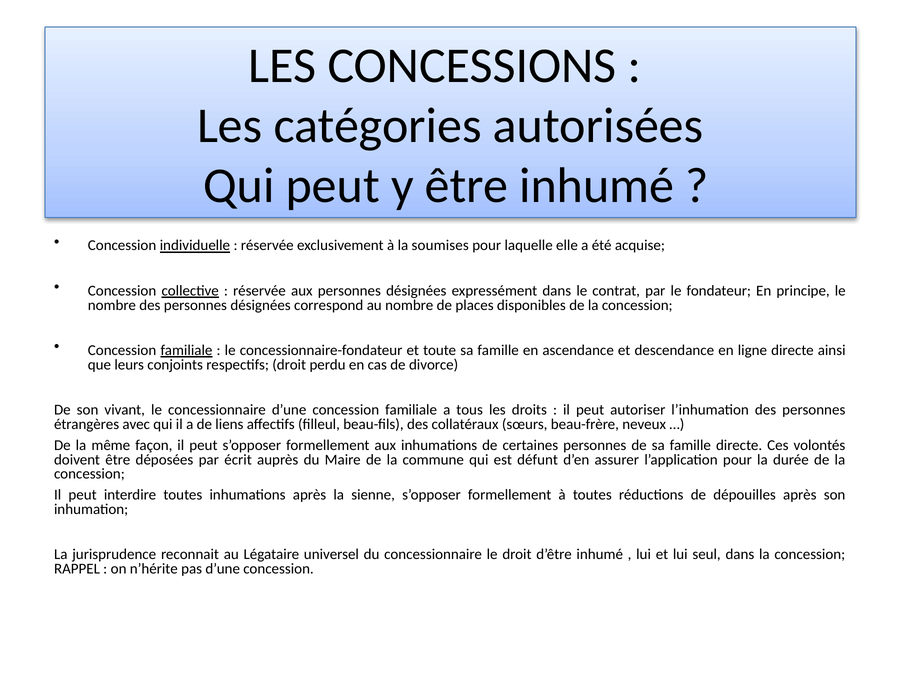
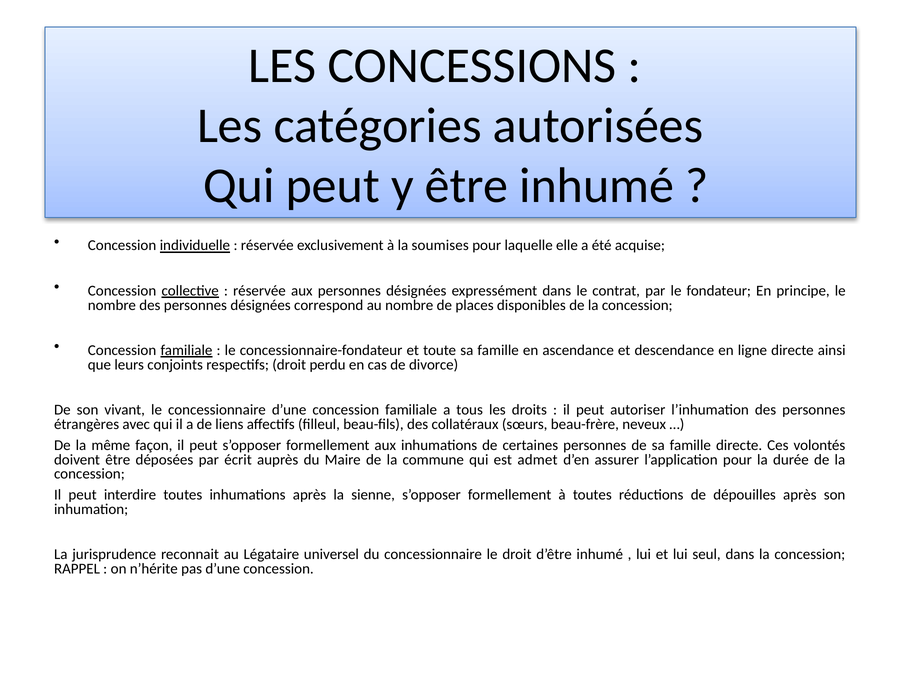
défunt: défunt -> admet
